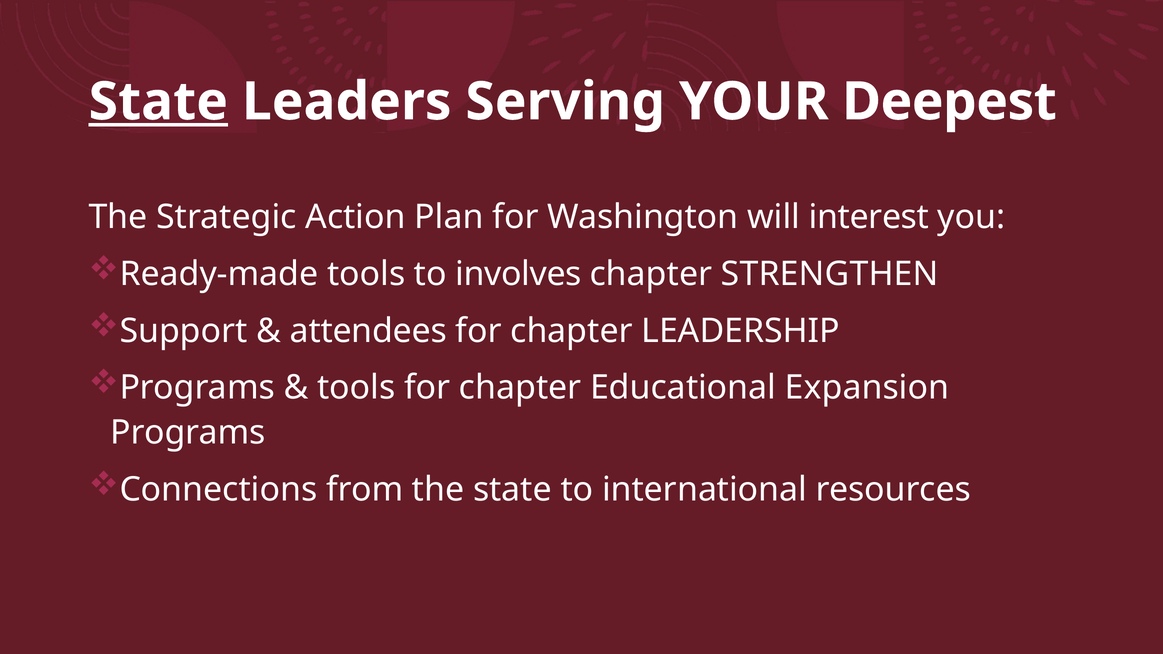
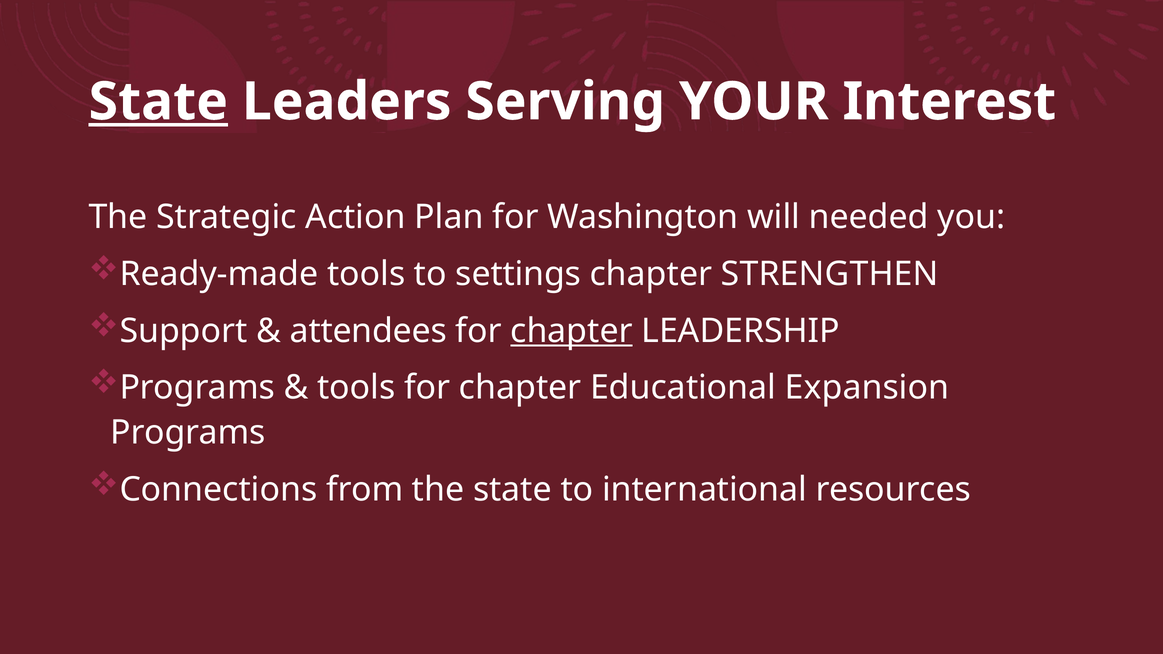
Deepest: Deepest -> Interest
interest: interest -> needed
involves: involves -> settings
chapter at (571, 331) underline: none -> present
